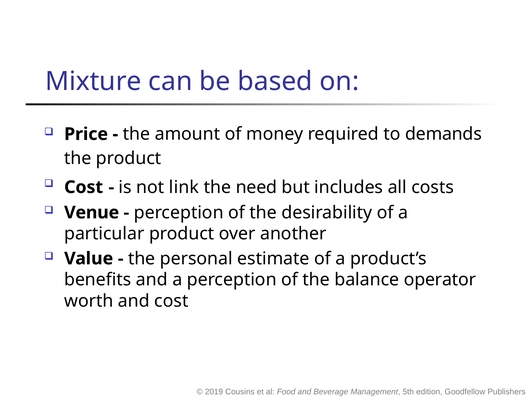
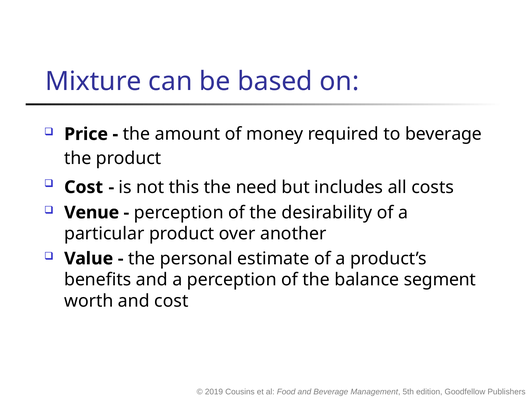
to demands: demands -> beverage
link: link -> this
operator: operator -> segment
